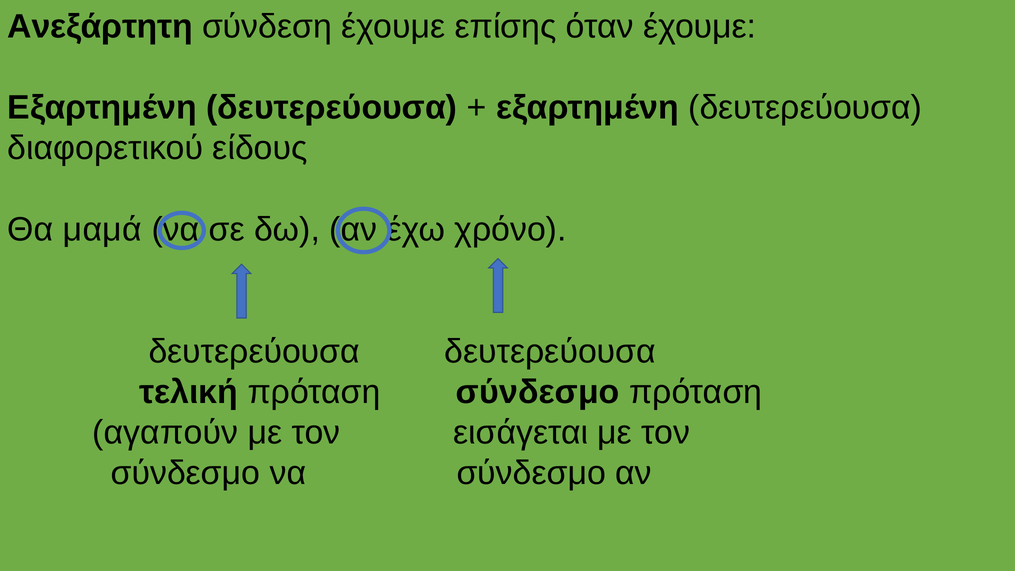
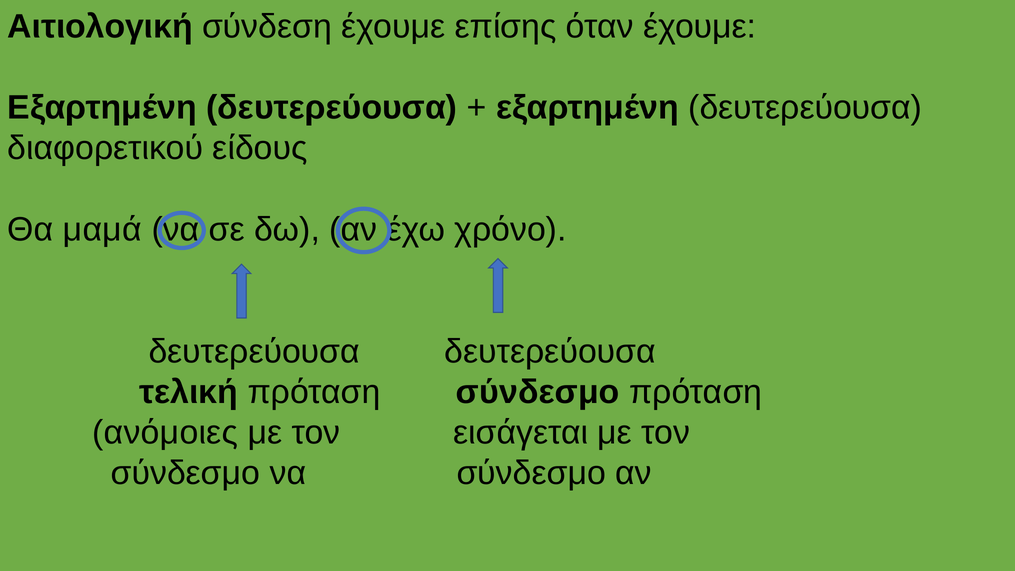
Ανεξάρτητη: Ανεξάρτητη -> Αιτιολογική
αγαπούν: αγαπούν -> ανόμοιες
